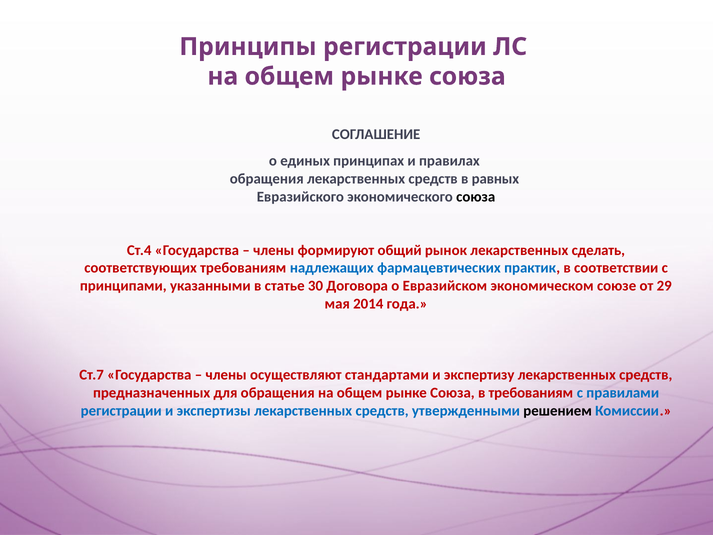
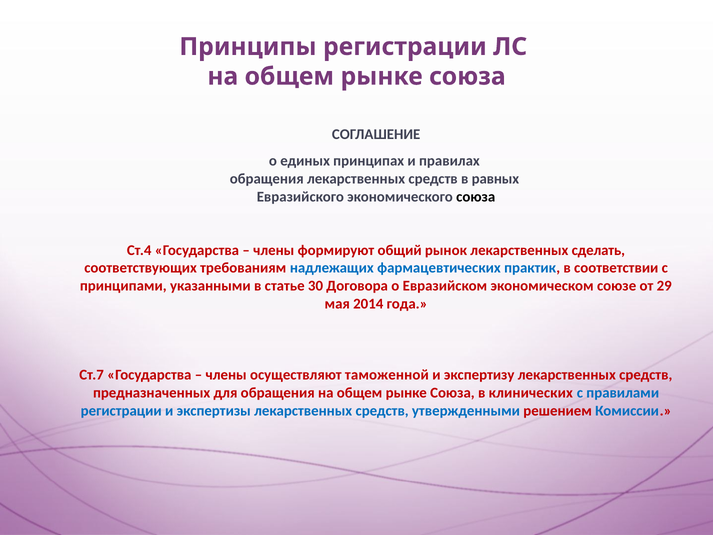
стандартами: стандартами -> таможенной
в требованиям: требованиям -> клинических
решением colour: black -> red
